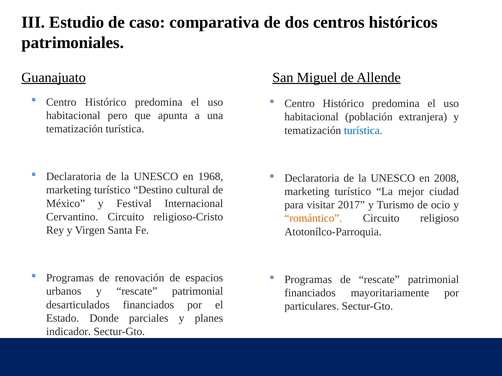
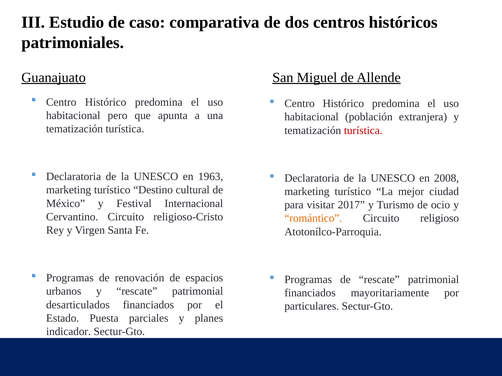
turística at (363, 131) colour: blue -> red
1968: 1968 -> 1963
Donde: Donde -> Puesta
